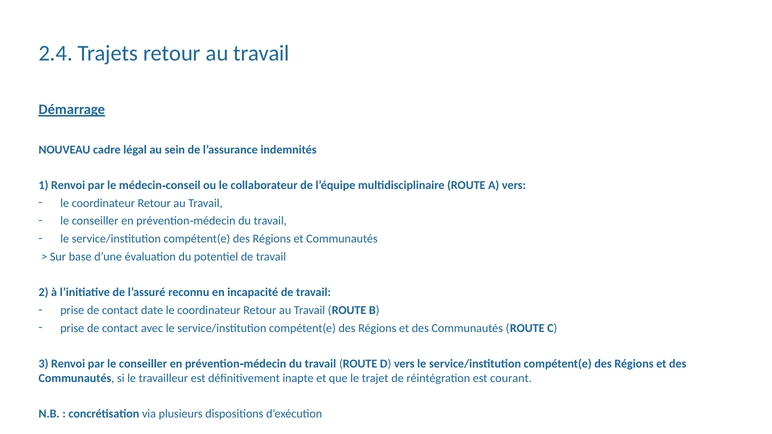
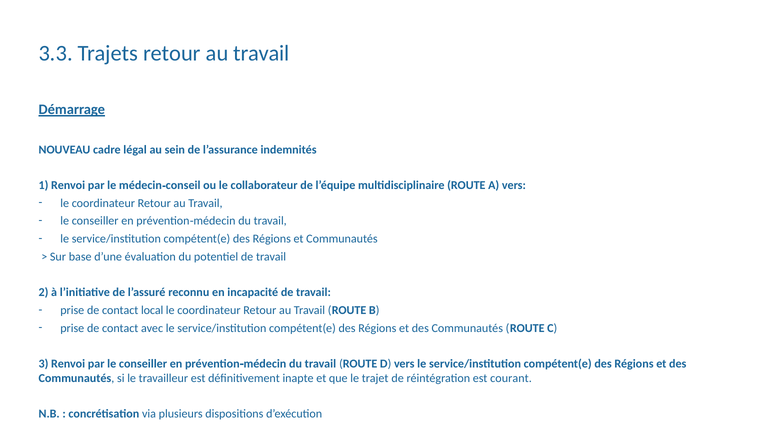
2.4: 2.4 -> 3.3
date: date -> local
